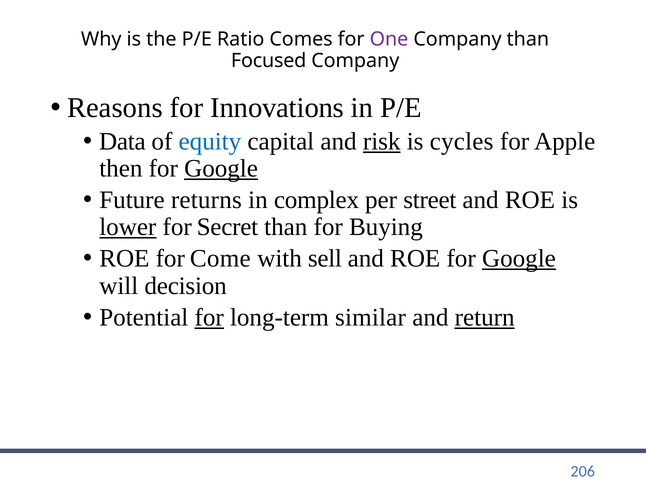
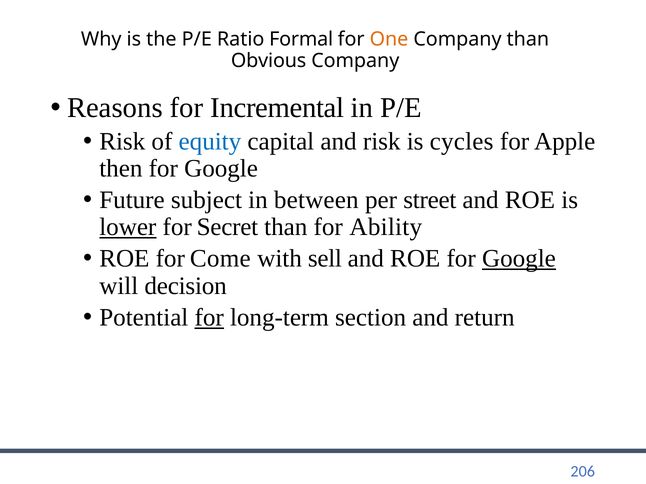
Comes: Comes -> Formal
One colour: purple -> orange
Focused: Focused -> Obvious
Innovations: Innovations -> Incremental
Data at (122, 141): Data -> Risk
risk at (382, 141) underline: present -> none
Google at (221, 169) underline: present -> none
returns: returns -> subject
complex: complex -> between
Buying: Buying -> Ability
similar: similar -> section
return underline: present -> none
